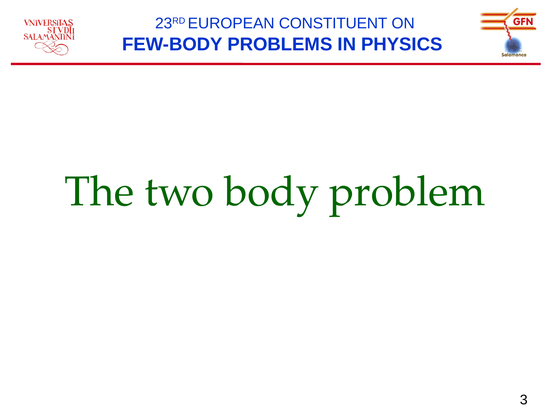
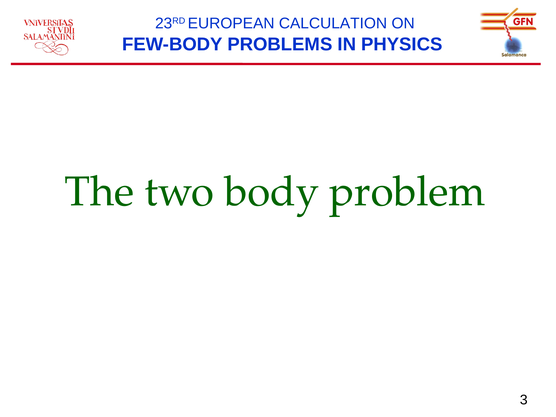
CONSTITUENT: CONSTITUENT -> CALCULATION
